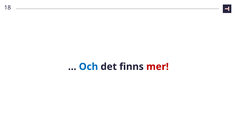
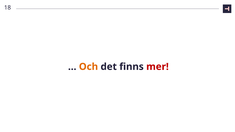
Och colour: blue -> orange
